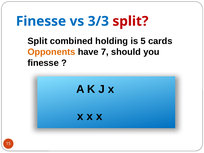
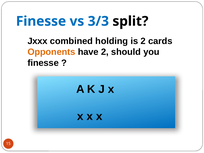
split at (130, 21) colour: red -> black
Split at (37, 41): Split -> Jxxx
is 5: 5 -> 2
have 7: 7 -> 2
